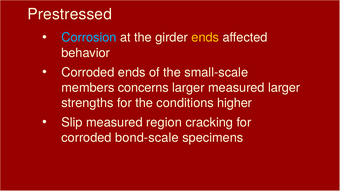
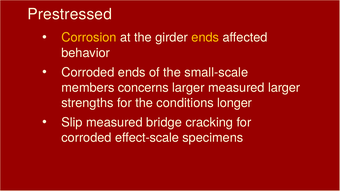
Corrosion colour: light blue -> yellow
higher: higher -> longer
region: region -> bridge
bond-scale: bond-scale -> effect-scale
